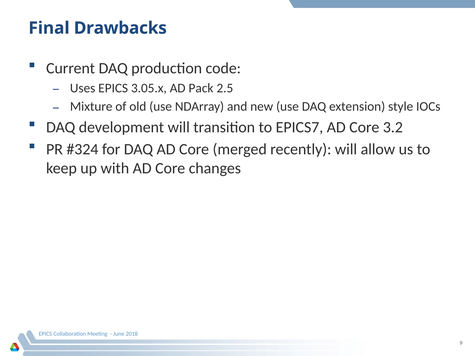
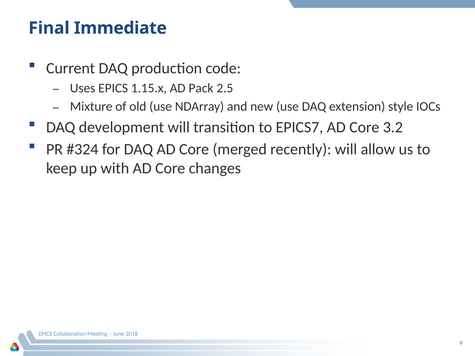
Drawbacks: Drawbacks -> Immediate
3.05.x: 3.05.x -> 1.15.x
